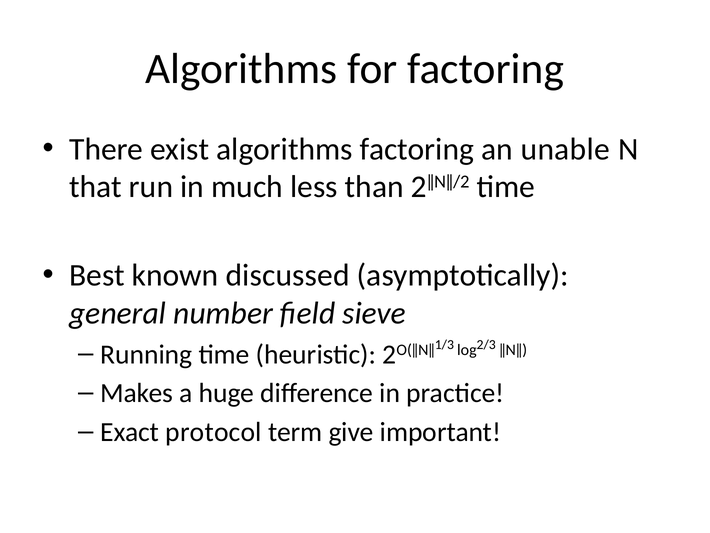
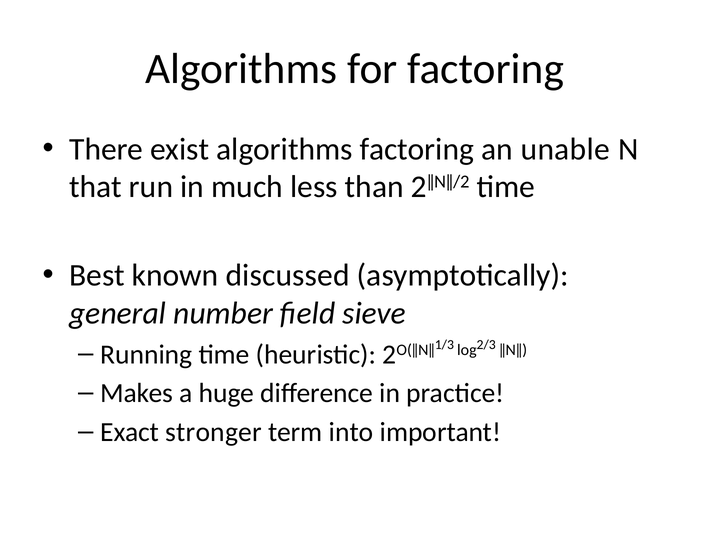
protocol: protocol -> stronger
give: give -> into
